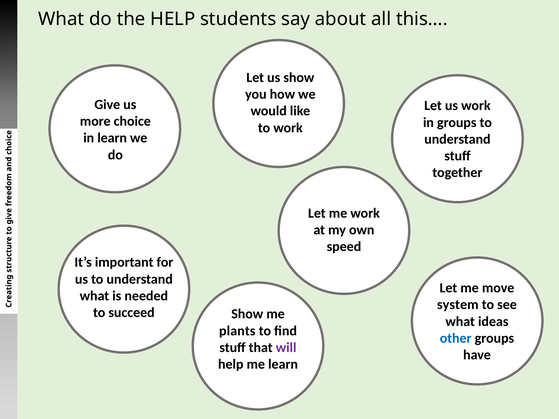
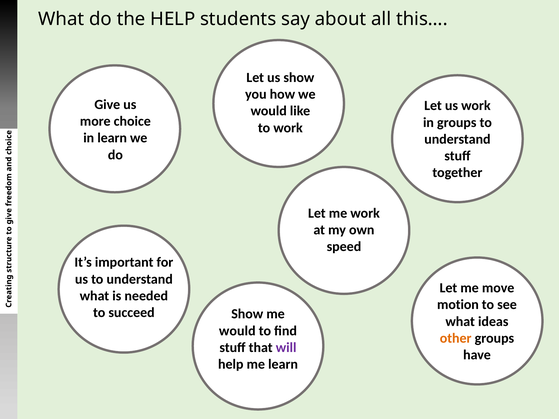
system: system -> motion
plants at (237, 331): plants -> would
other colour: blue -> orange
